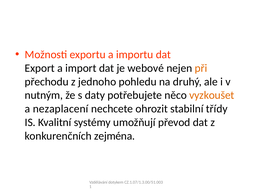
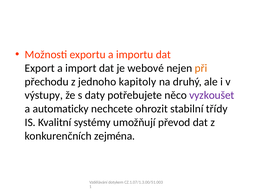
pohledu: pohledu -> kapitoly
nutným: nutným -> výstupy
vyzkoušet colour: orange -> purple
nezaplacení: nezaplacení -> automaticky
